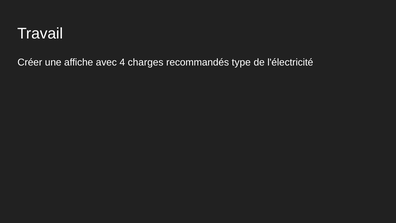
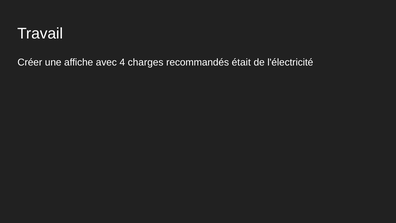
type: type -> était
